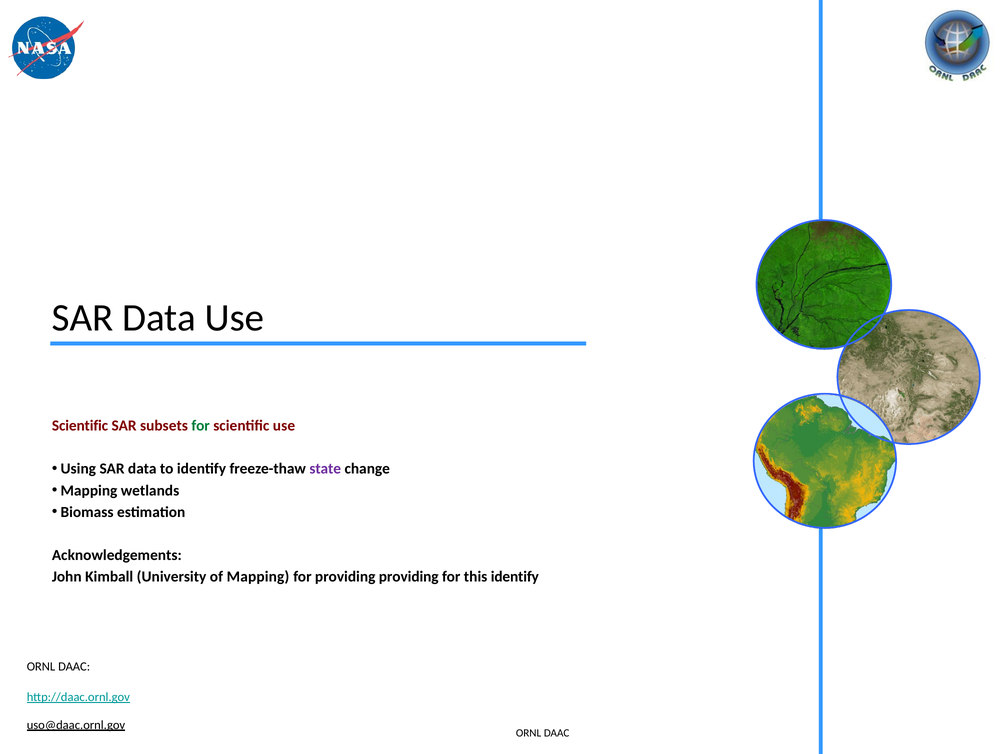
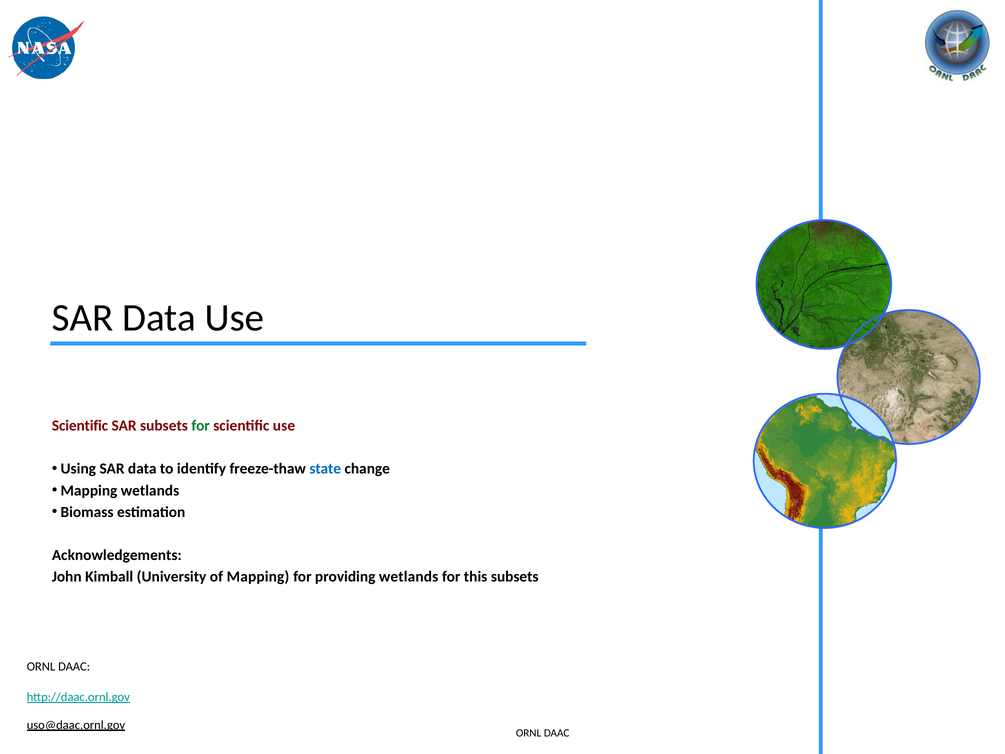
state colour: purple -> blue
providing providing: providing -> wetlands
this identify: identify -> subsets
